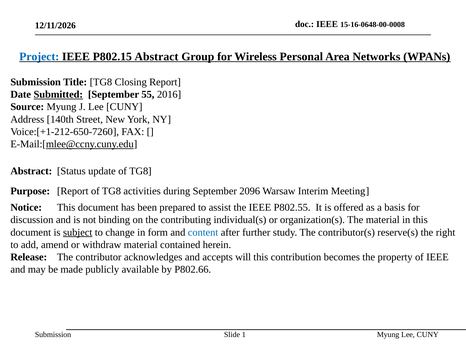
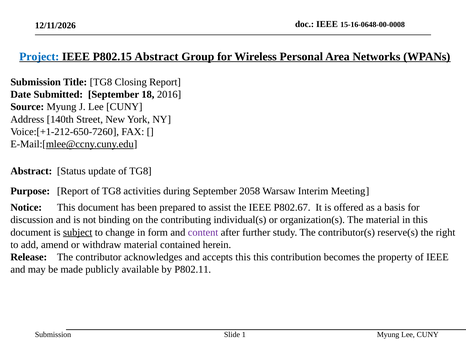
Submitted underline: present -> none
55: 55 -> 18
2096: 2096 -> 2058
P802.55: P802.55 -> P802.67
content colour: blue -> purple
accepts will: will -> this
P802.66: P802.66 -> P802.11
